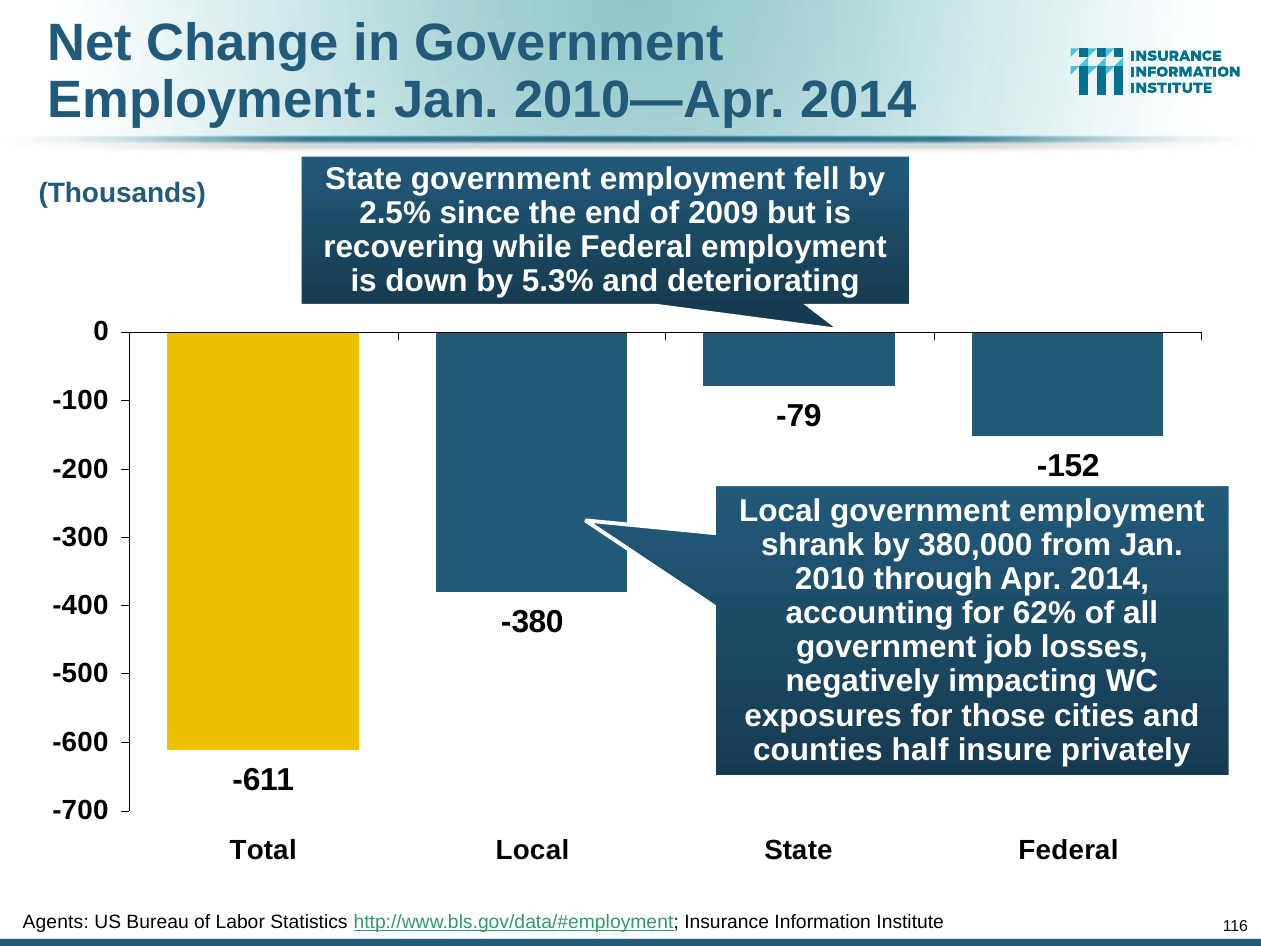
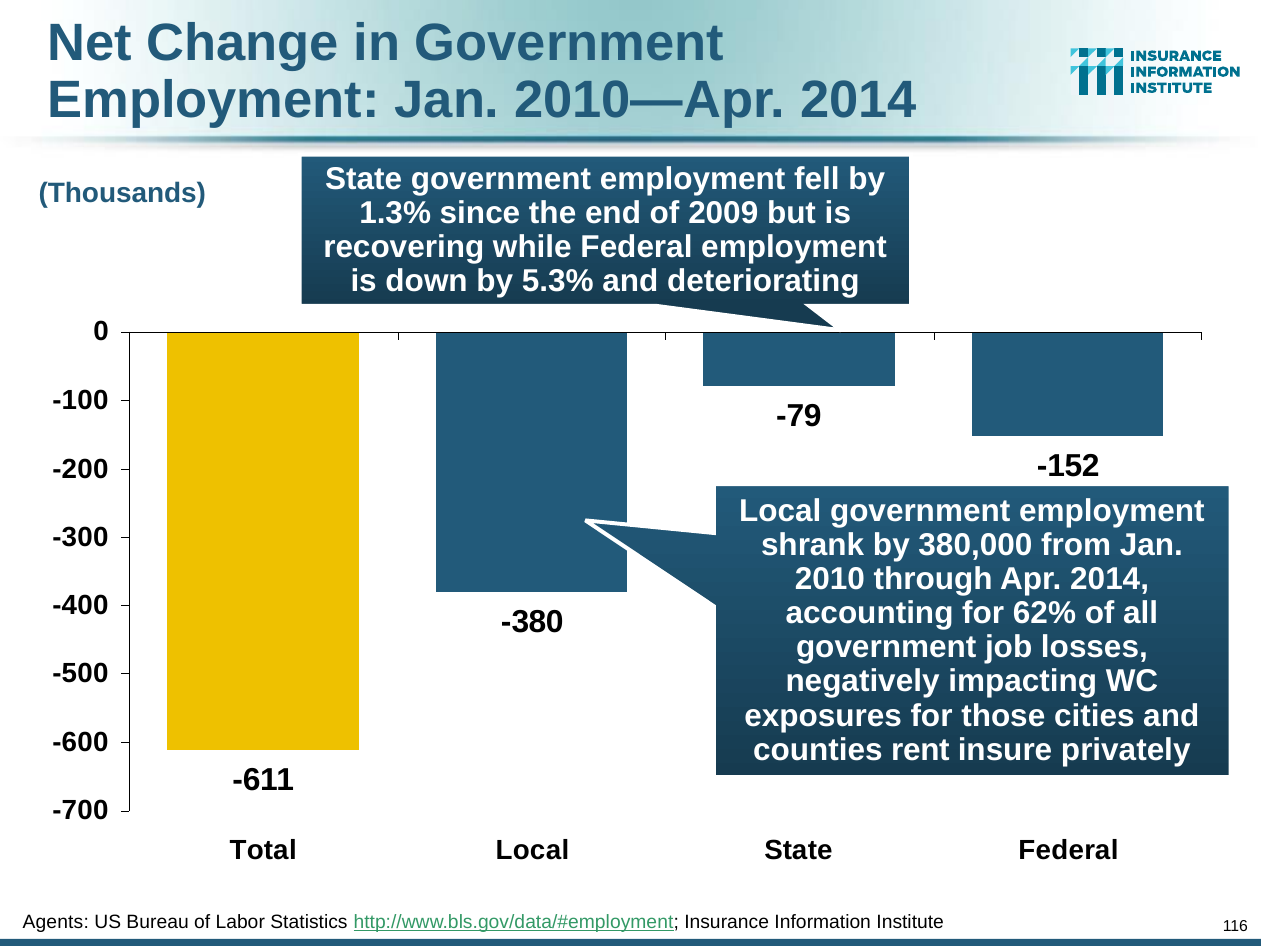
2.5%: 2.5% -> 1.3%
half: half -> rent
